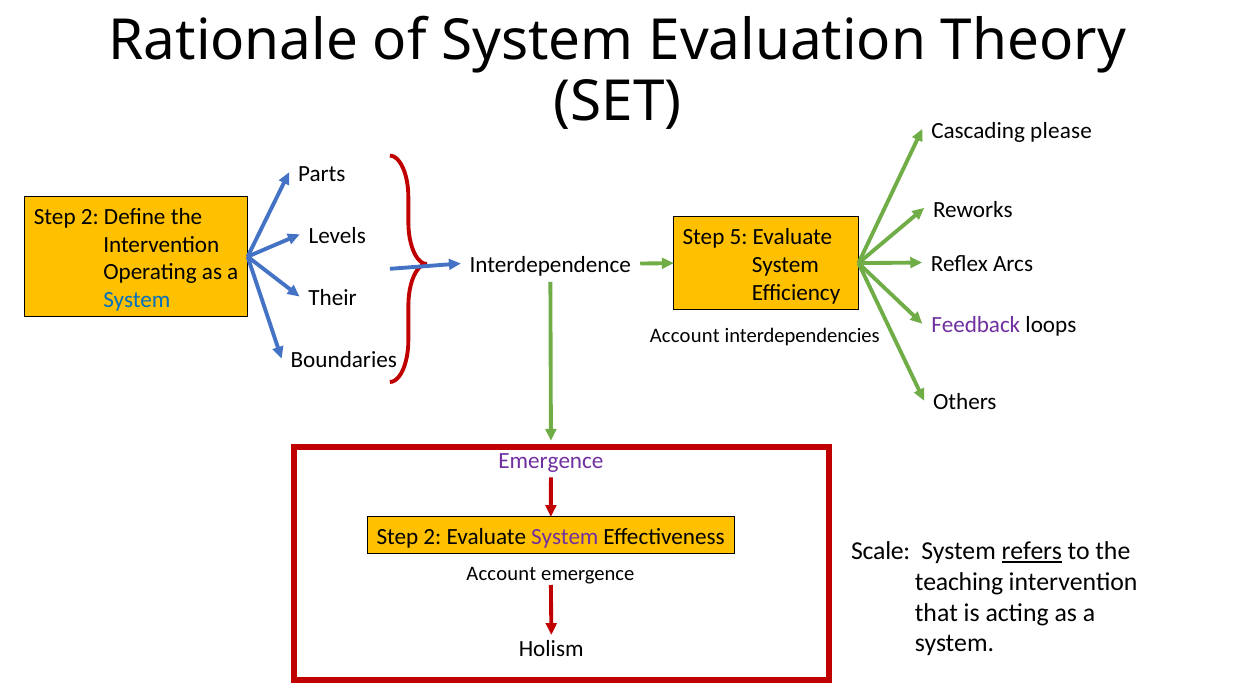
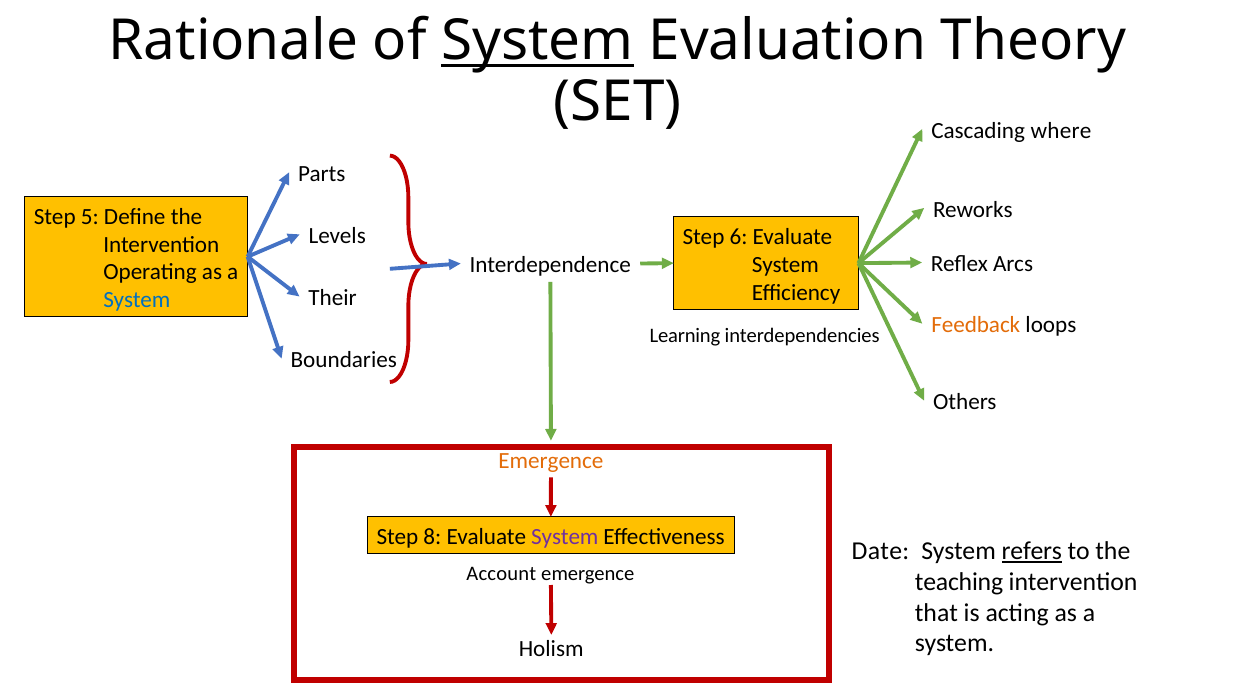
System at (538, 41) underline: none -> present
please: please -> where
2 at (90, 217): 2 -> 5
5: 5 -> 6
Feedback colour: purple -> orange
Account at (685, 336): Account -> Learning
Emergence at (551, 461) colour: purple -> orange
2 at (432, 537): 2 -> 8
Scale: Scale -> Date
